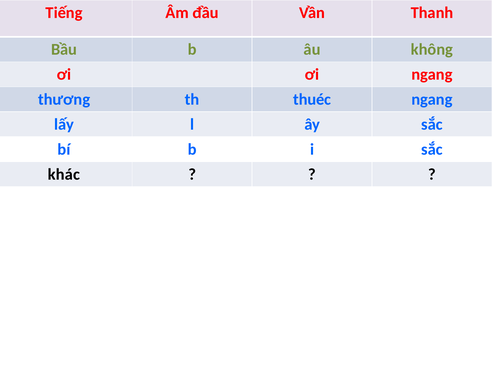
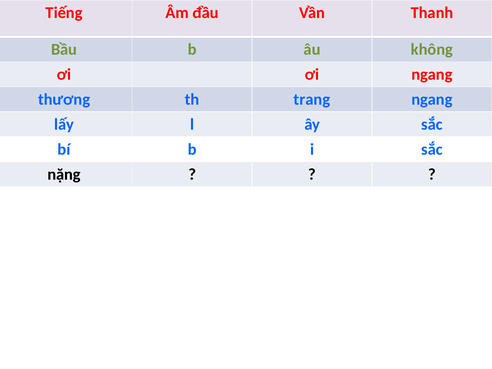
thuéc: thuéc -> trang
khác: khác -> nặng
